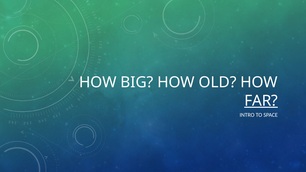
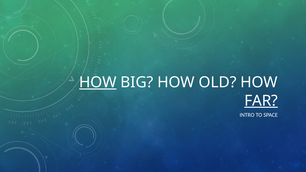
HOW at (98, 82) underline: none -> present
